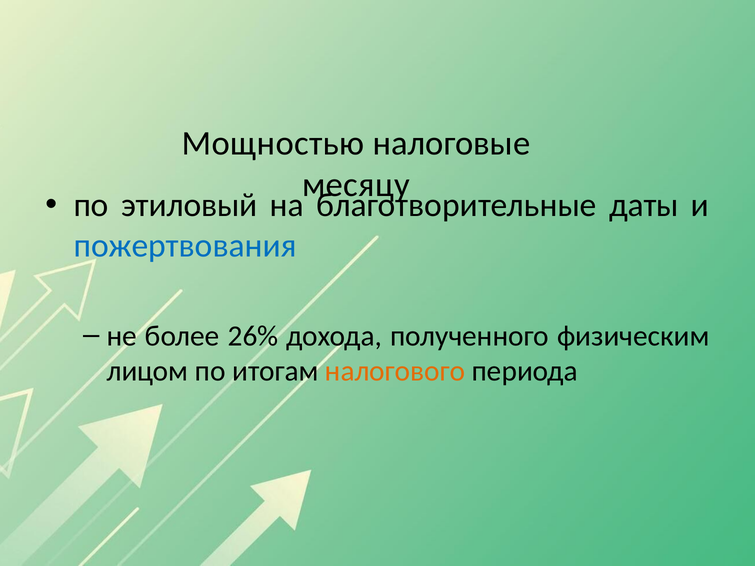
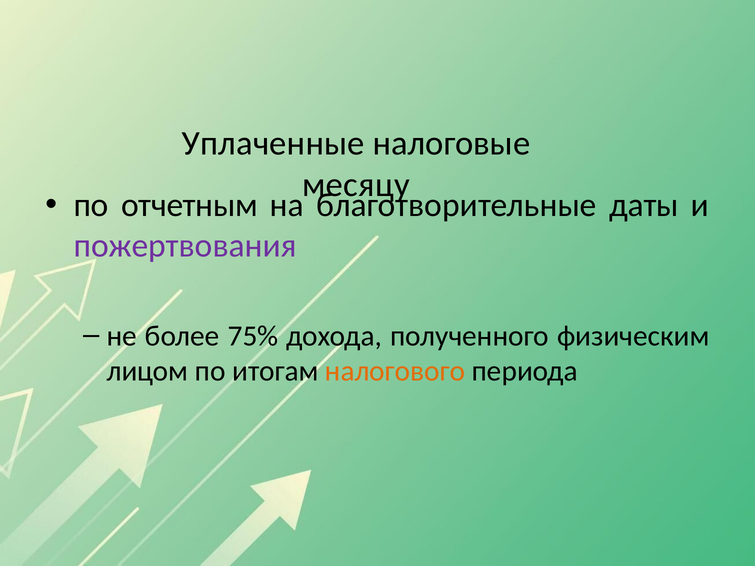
Мощностью: Мощностью -> Уплаченные
этиловый: этиловый -> отчетным
пожертвования colour: blue -> purple
26%: 26% -> 75%
